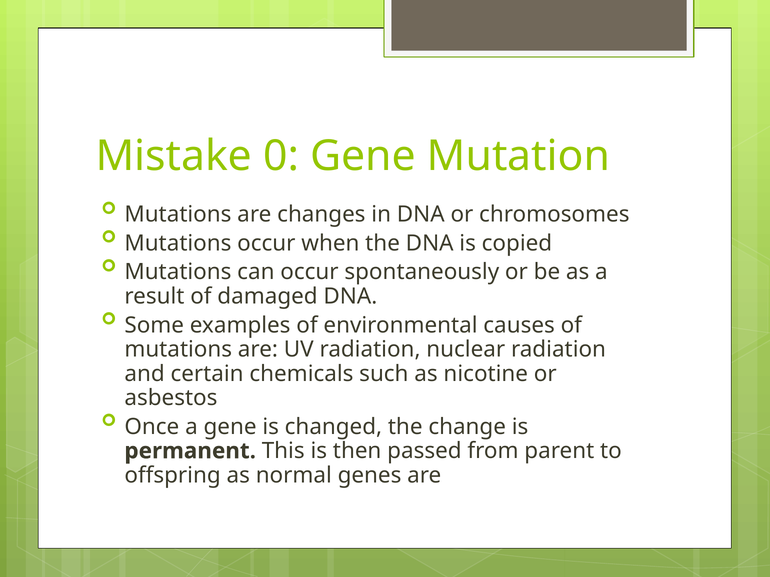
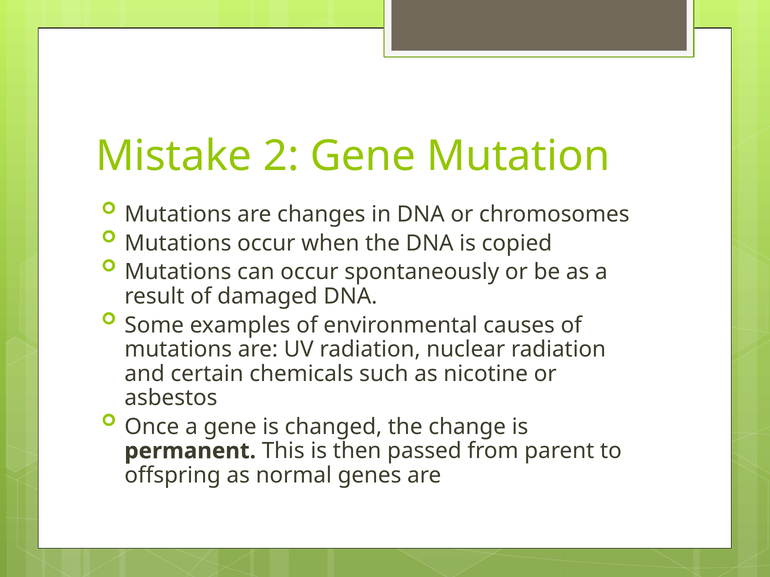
0: 0 -> 2
